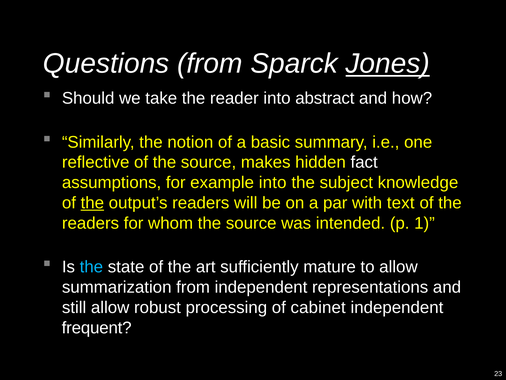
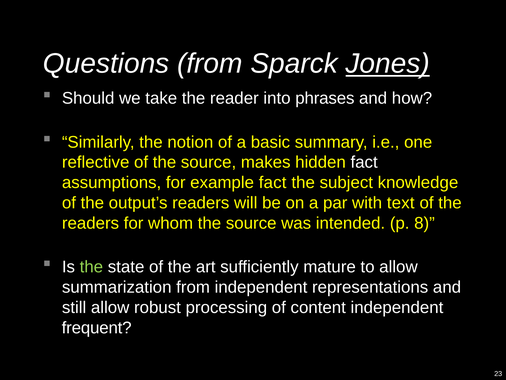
abstract: abstract -> phrases
example into: into -> fact
the at (92, 203) underline: present -> none
1: 1 -> 8
the at (91, 267) colour: light blue -> light green
cabinet: cabinet -> content
